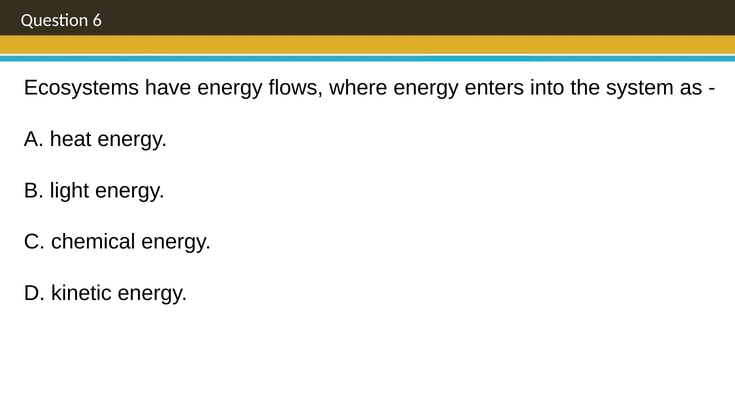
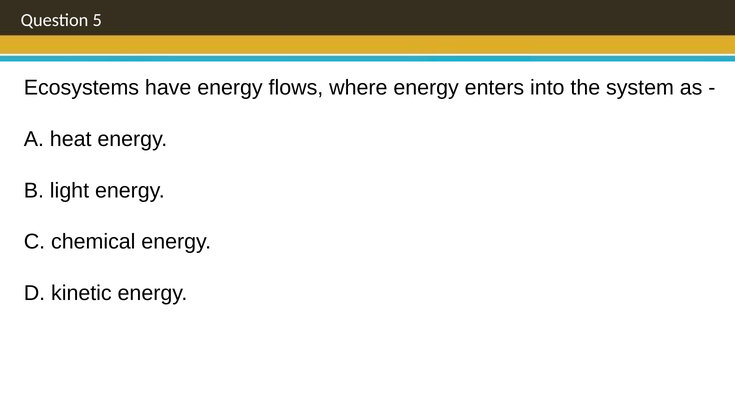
6: 6 -> 5
